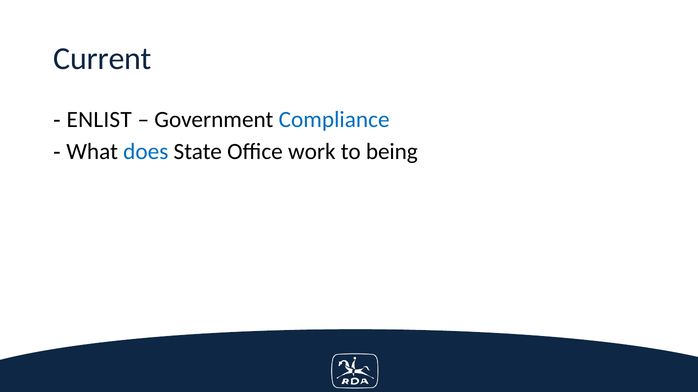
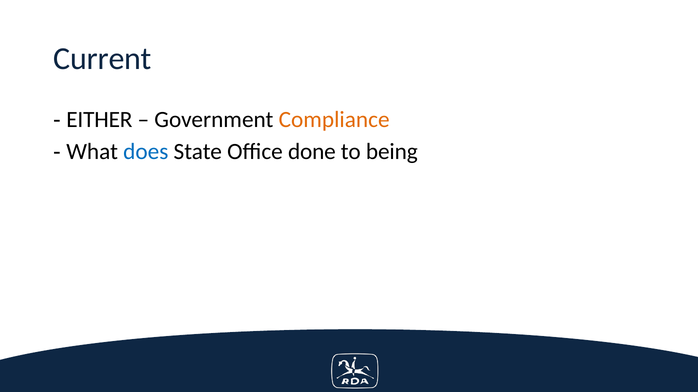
ENLIST: ENLIST -> EITHER
Compliance colour: blue -> orange
work: work -> done
